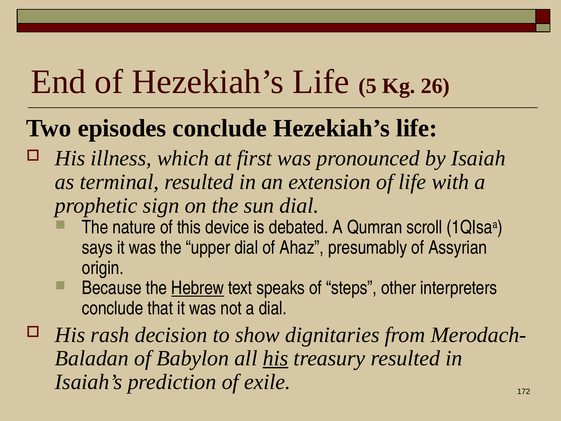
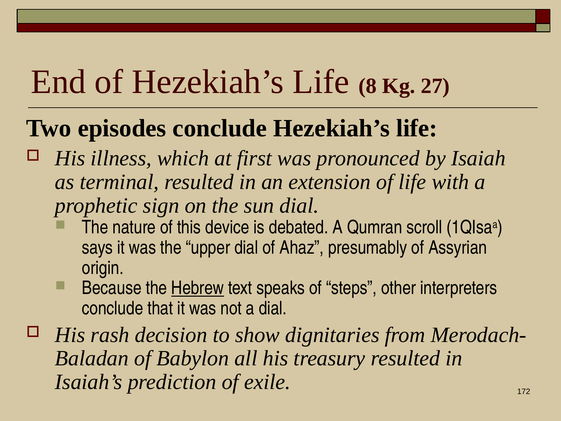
5: 5 -> 8
26: 26 -> 27
his at (276, 358) underline: present -> none
